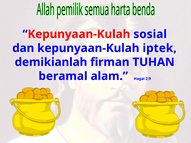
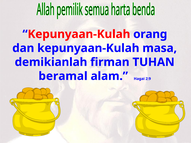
sosial: sosial -> orang
iptek: iptek -> masa
